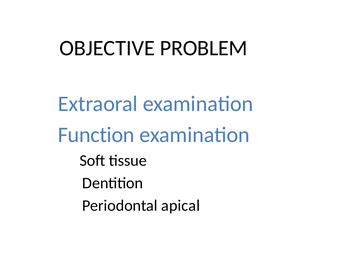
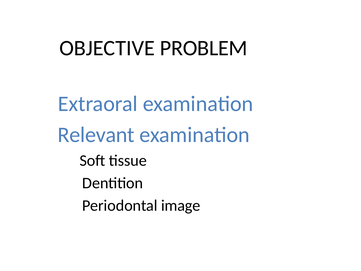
Function: Function -> Relevant
apical: apical -> image
